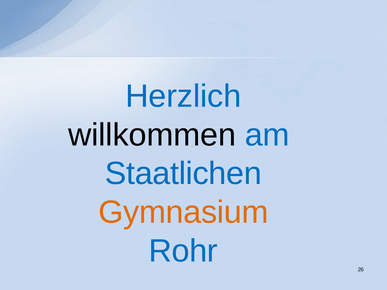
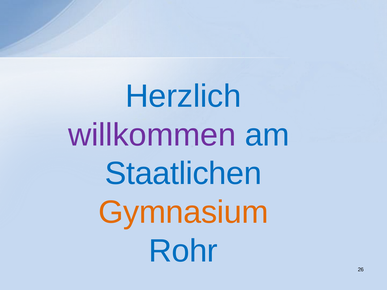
willkommen colour: black -> purple
